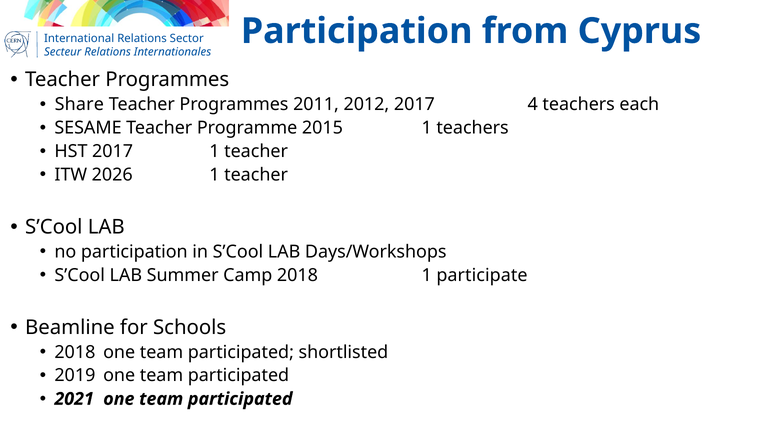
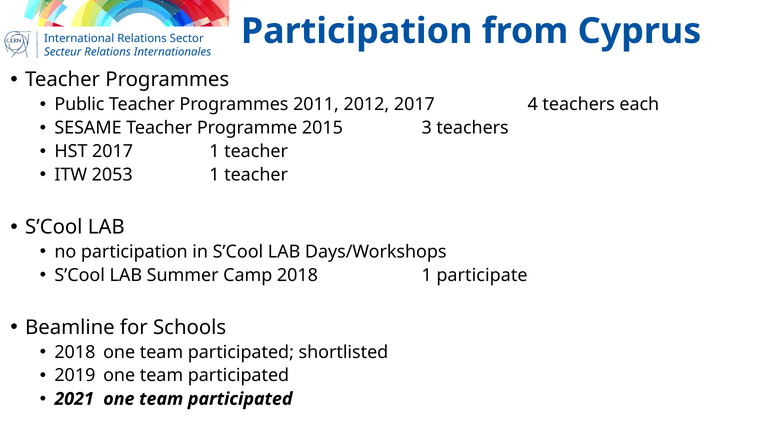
Share: Share -> Public
2015 1: 1 -> 3
2026: 2026 -> 2053
